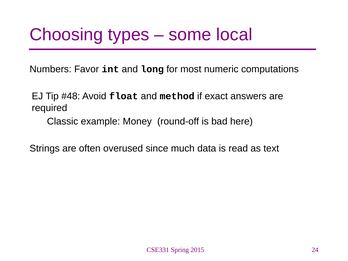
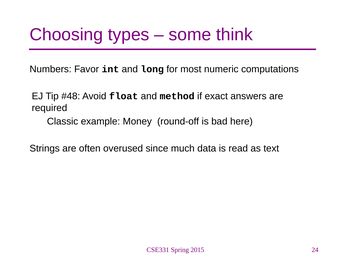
local: local -> think
